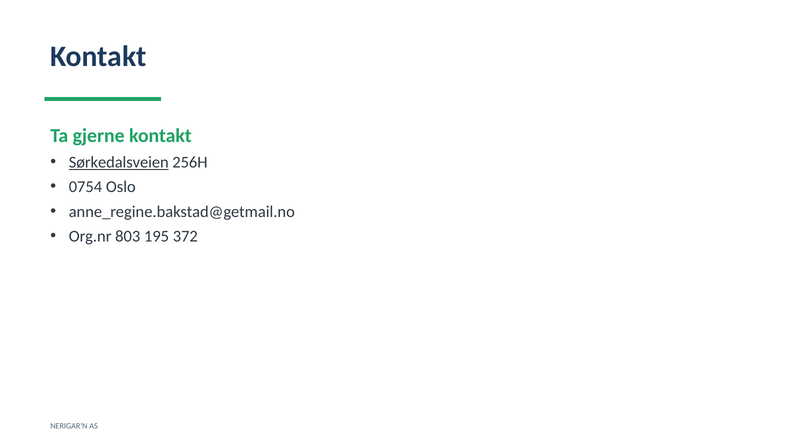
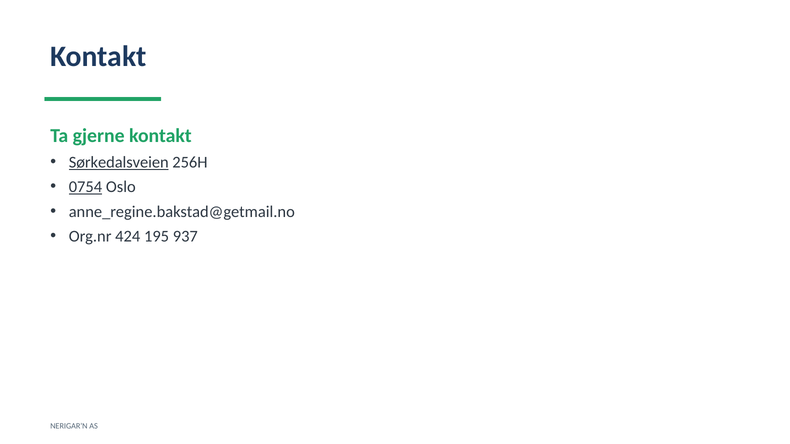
0754 underline: none -> present
803: 803 -> 424
372: 372 -> 937
